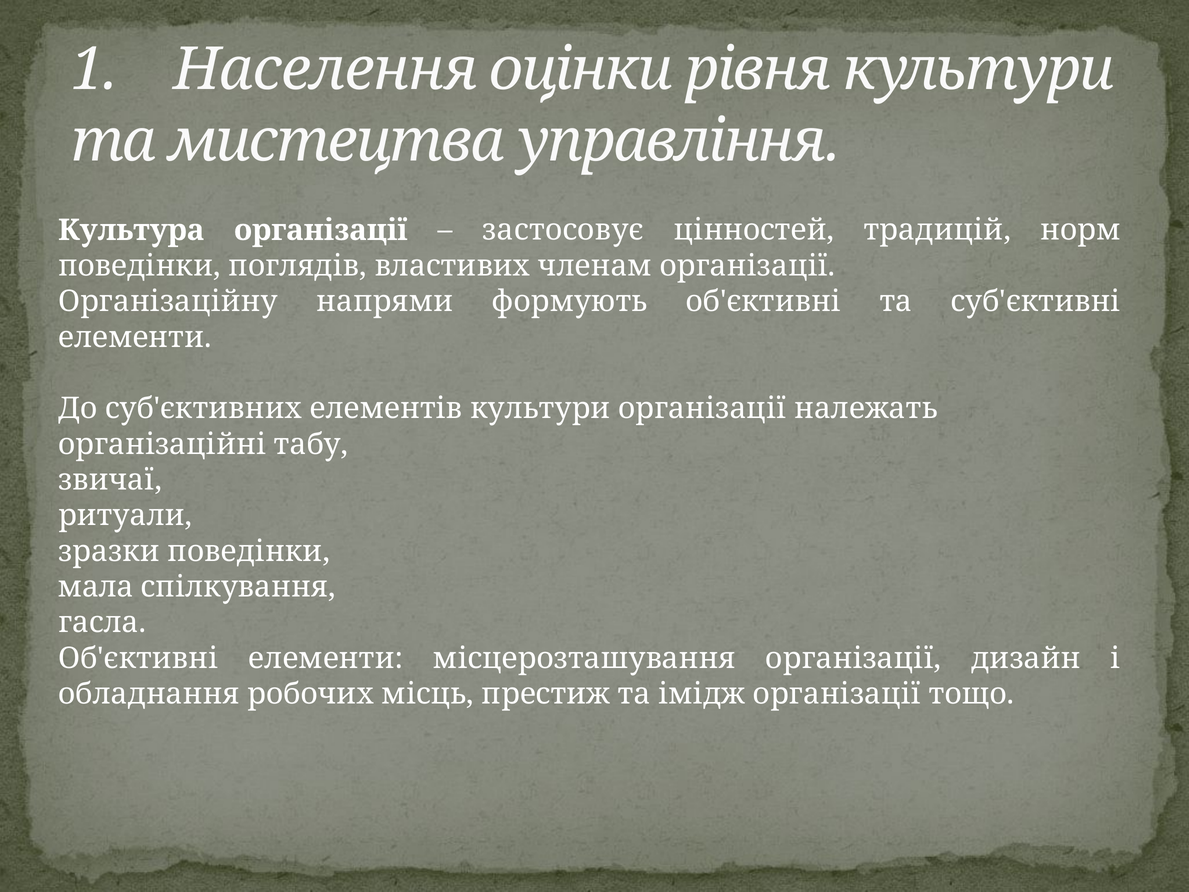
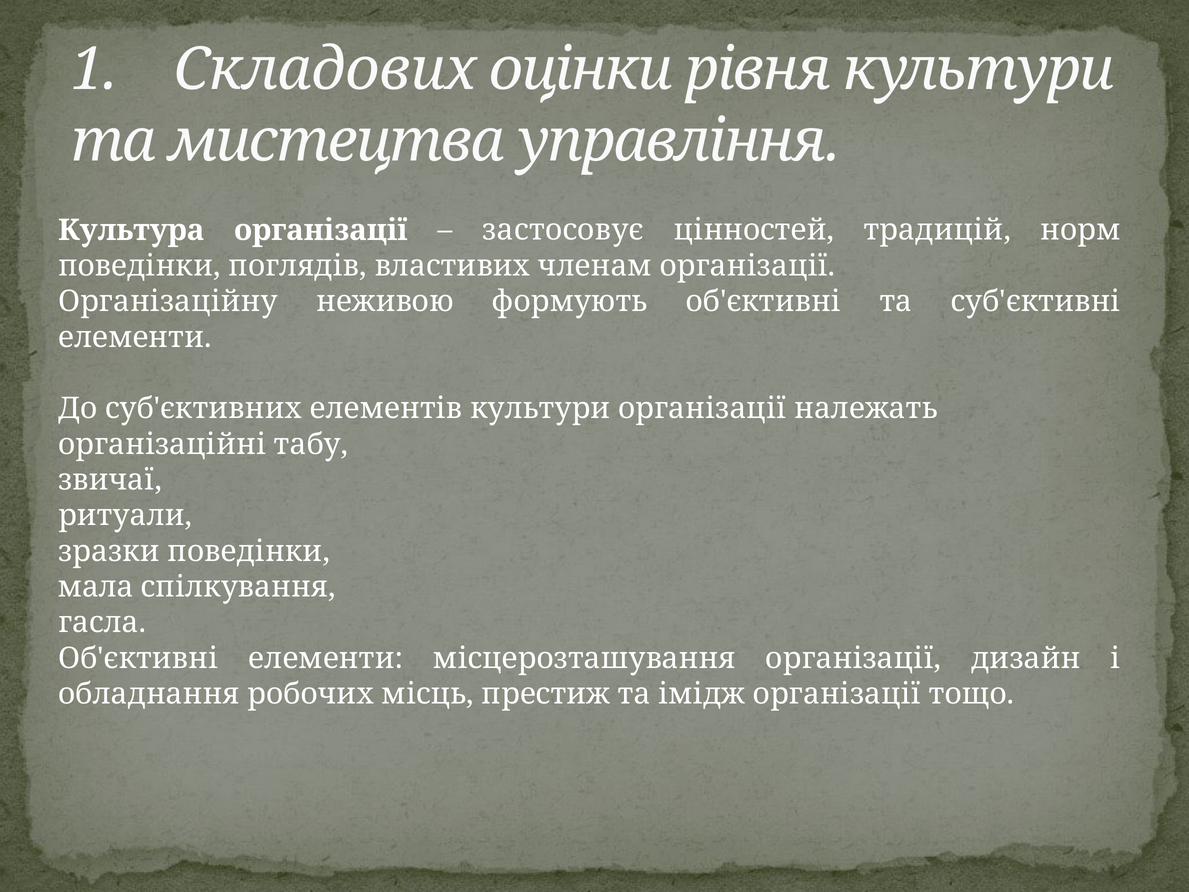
Населення: Населення -> Складових
напрями: напрями -> неживою
